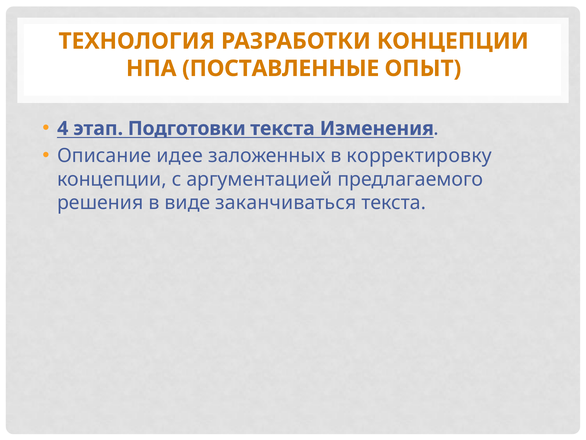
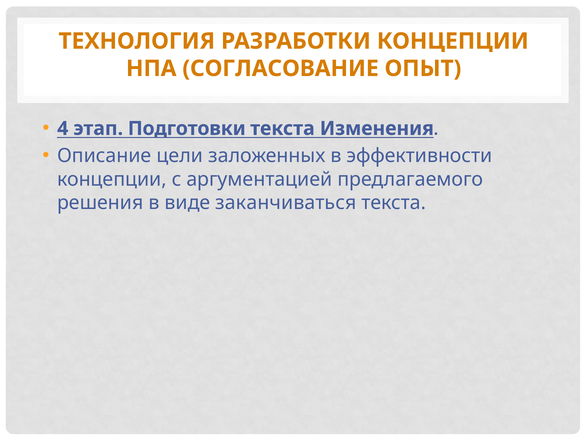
ПОСТАВЛЕННЫЕ: ПОСТАВЛЕННЫЕ -> СОГЛАСОВАНИЕ
идее: идее -> цели
корректировку: корректировку -> эффективности
